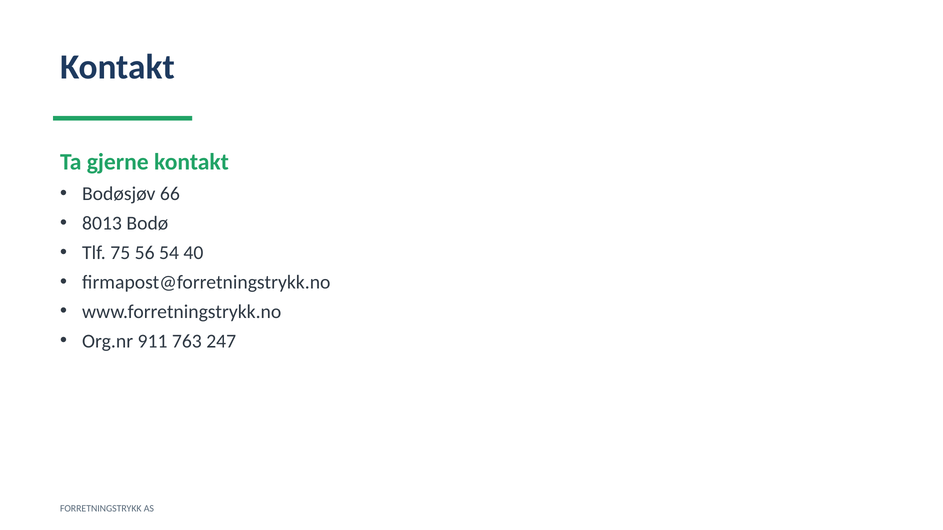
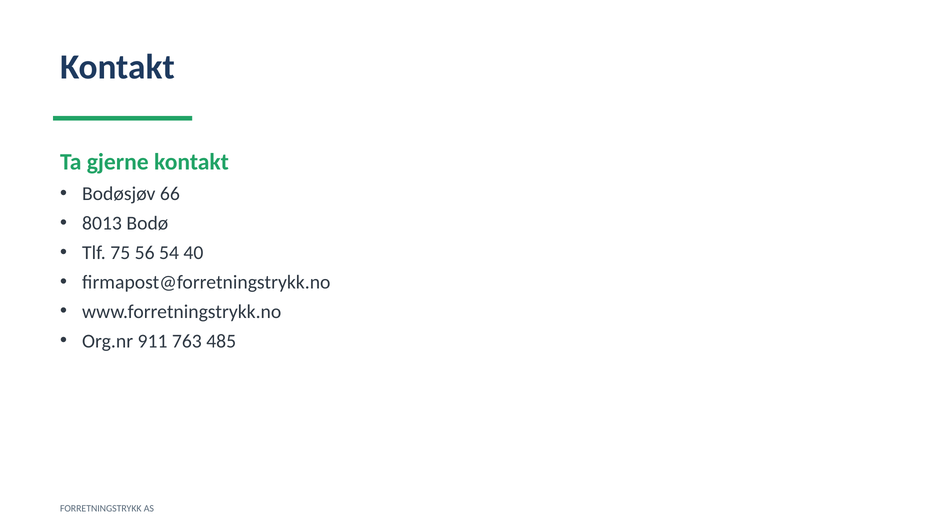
247: 247 -> 485
